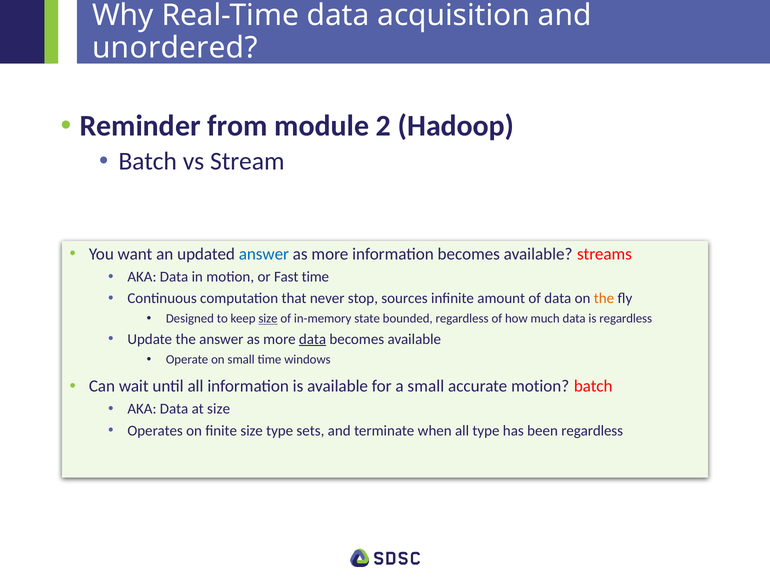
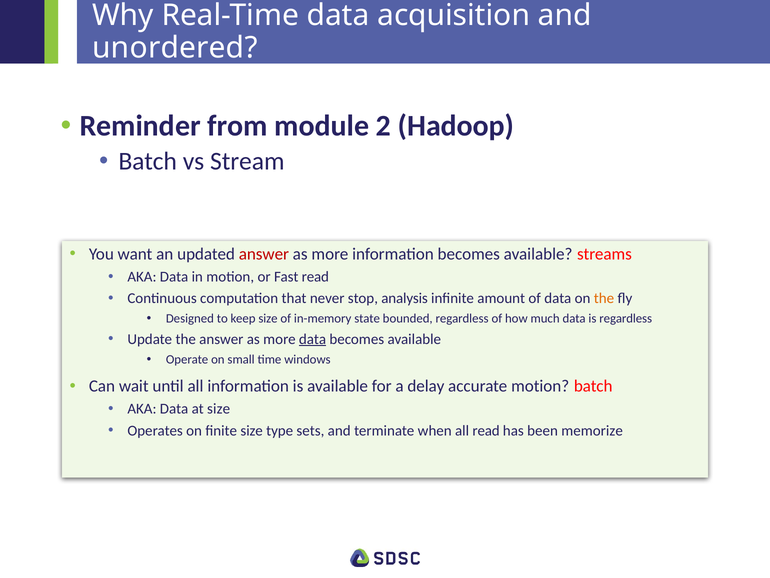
answer at (264, 254) colour: blue -> red
Fast time: time -> read
sources: sources -> analysis
size at (268, 318) underline: present -> none
a small: small -> delay
all type: type -> read
been regardless: regardless -> memorize
